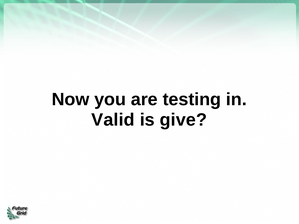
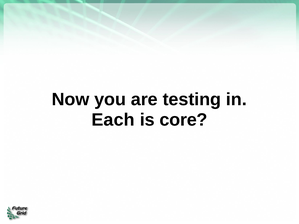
Valid: Valid -> Each
give: give -> core
